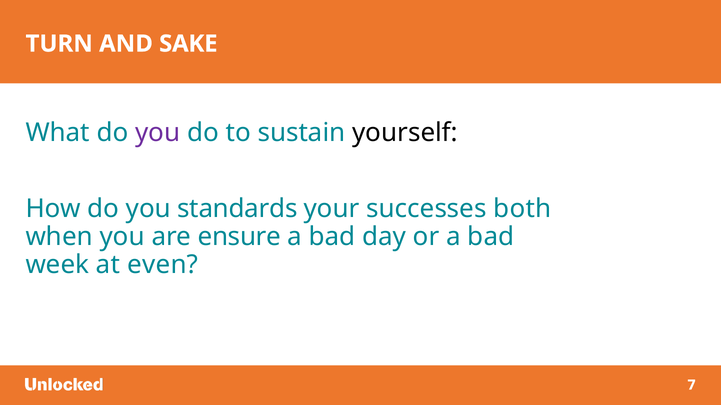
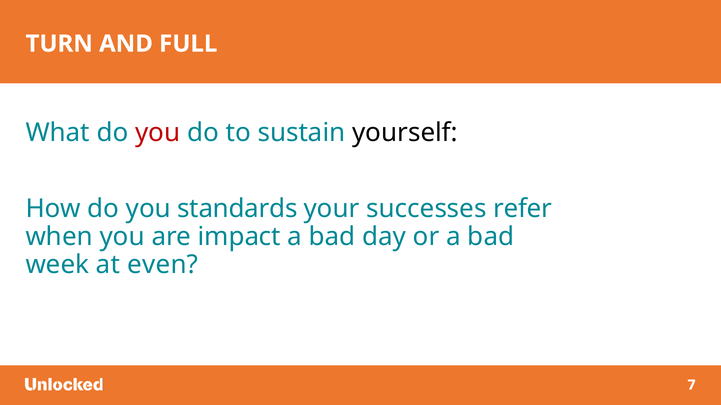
SAKE: SAKE -> FULL
you at (158, 133) colour: purple -> red
both: both -> refer
ensure: ensure -> impact
